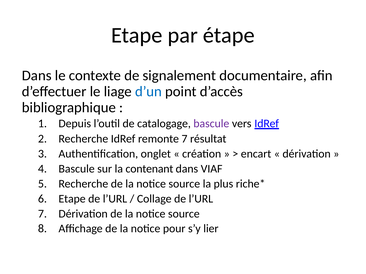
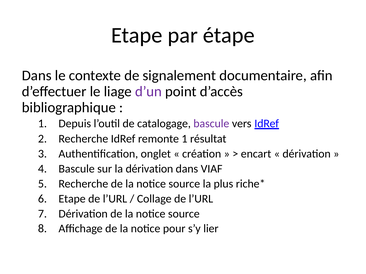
d’un colour: blue -> purple
remonte 7: 7 -> 1
la contenant: contenant -> dérivation
